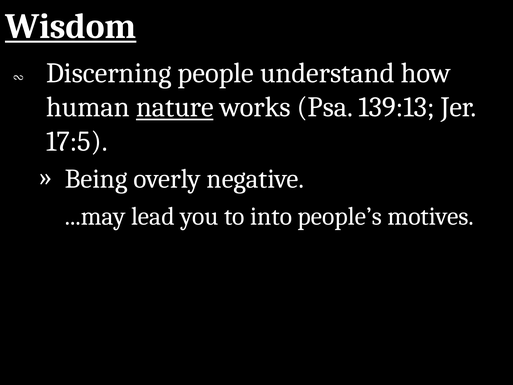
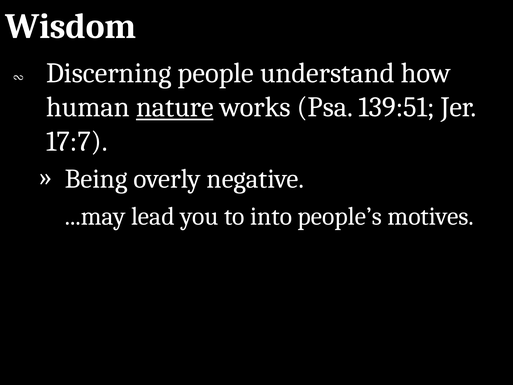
Wisdom underline: present -> none
139:13: 139:13 -> 139:51
17:5: 17:5 -> 17:7
